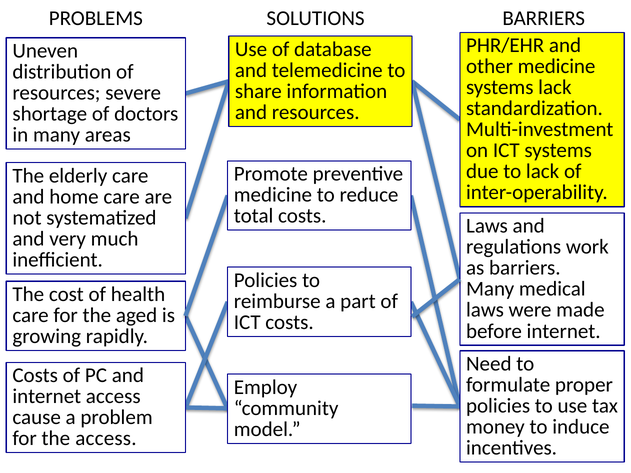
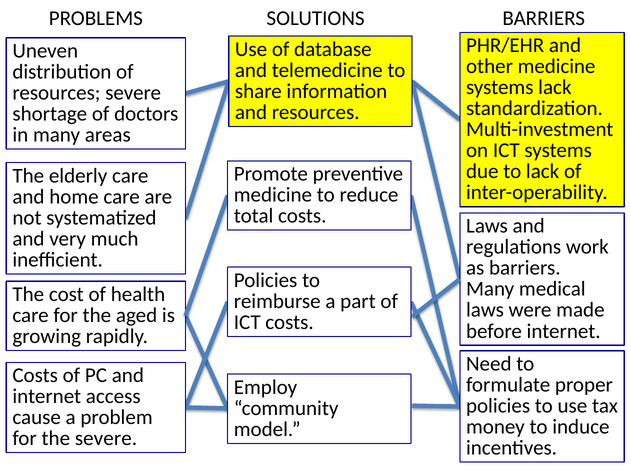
the access: access -> severe
